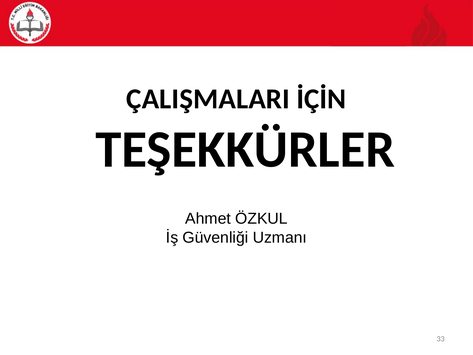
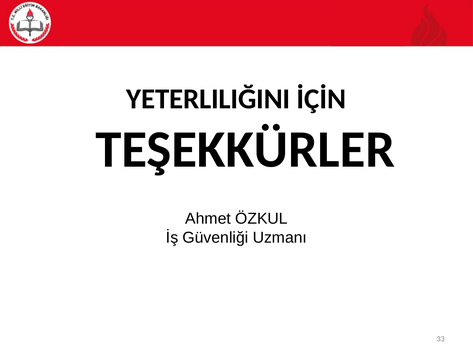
ÇALIŞMALARI: ÇALIŞMALARI -> YETERLILIĞINI
